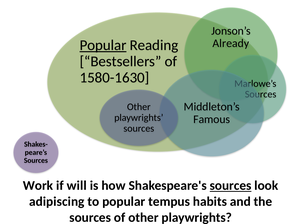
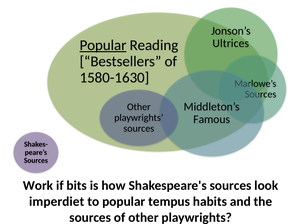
Already: Already -> Ultrices
will: will -> bits
sources at (231, 186) underline: present -> none
adipiscing: adipiscing -> imperdiet
